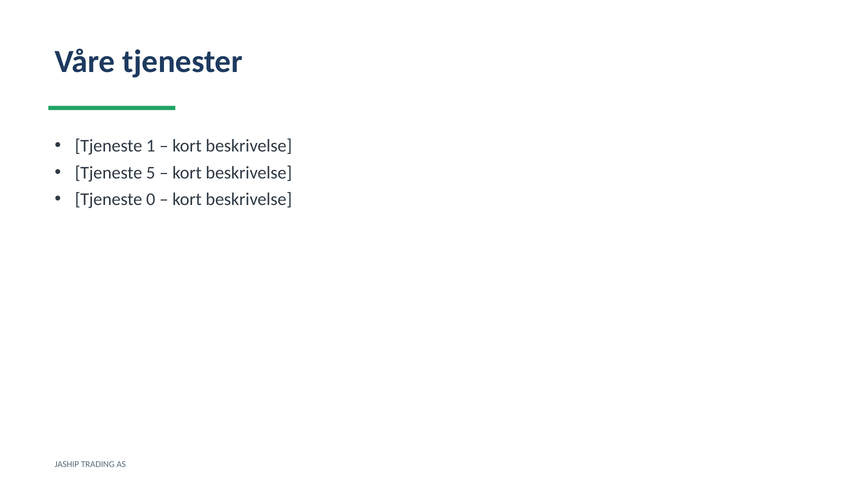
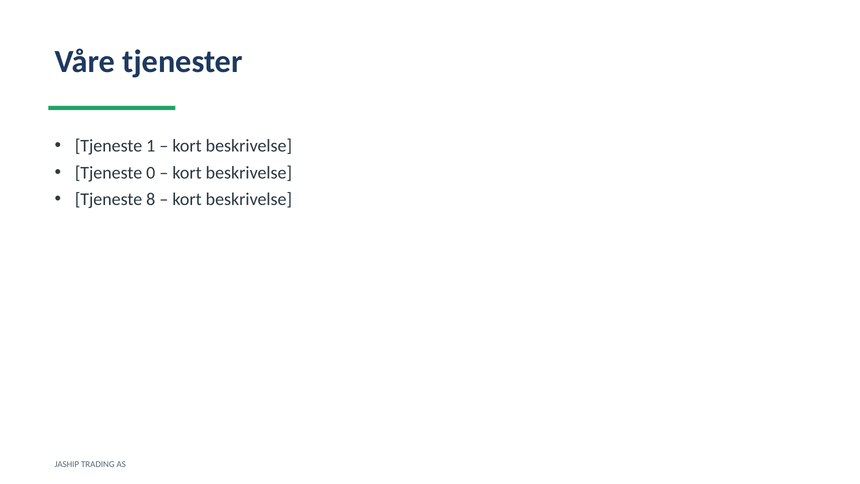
5: 5 -> 0
0: 0 -> 8
